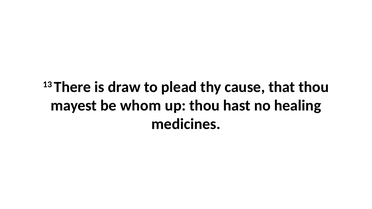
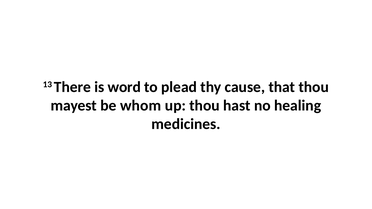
draw: draw -> word
